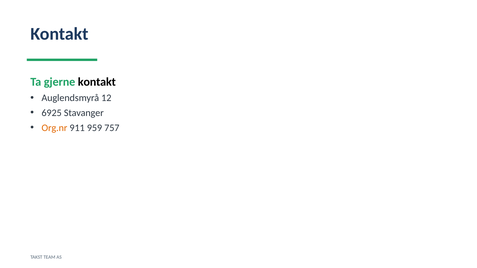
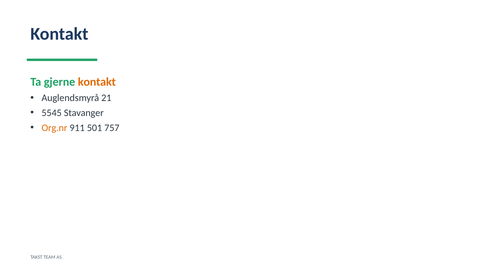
kontakt at (97, 82) colour: black -> orange
12: 12 -> 21
6925: 6925 -> 5545
959: 959 -> 501
